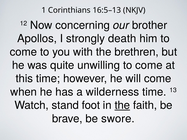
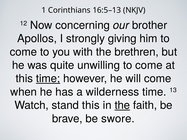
death: death -> giving
time at (48, 79) underline: none -> present
stand foot: foot -> this
